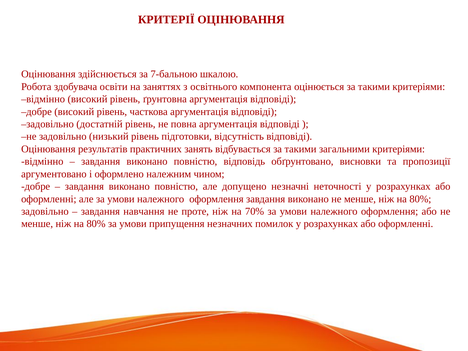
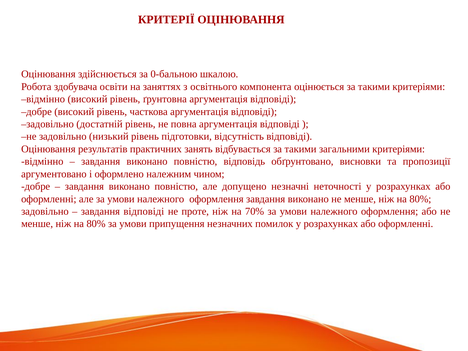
7-бальною: 7-бальною -> 0-бальною
завдання навчання: навчання -> відповіді
